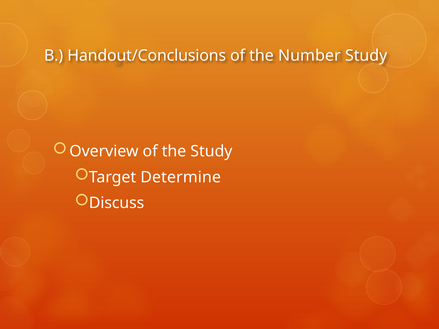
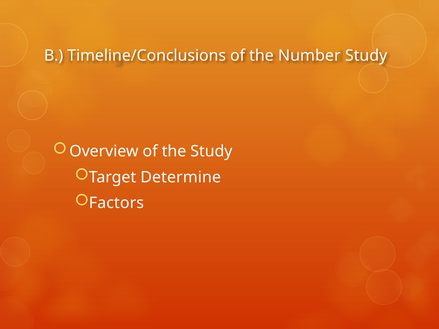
Handout/Conclusions: Handout/Conclusions -> Timeline/Conclusions
Discuss: Discuss -> Factors
